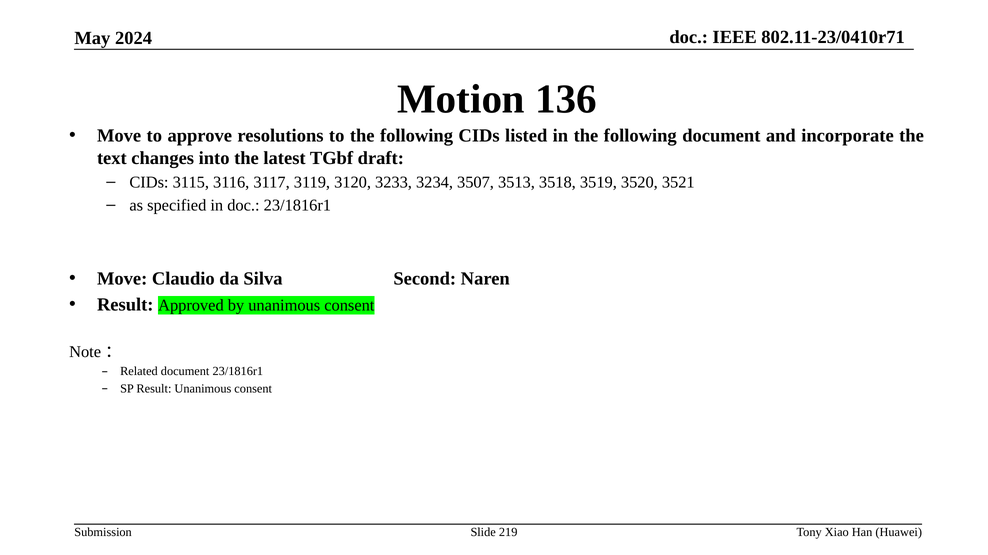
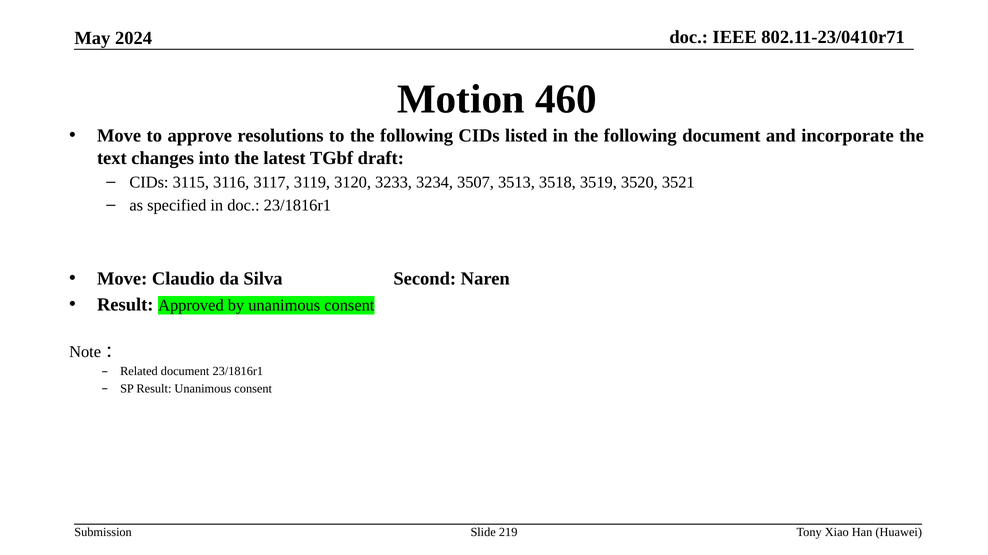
136: 136 -> 460
